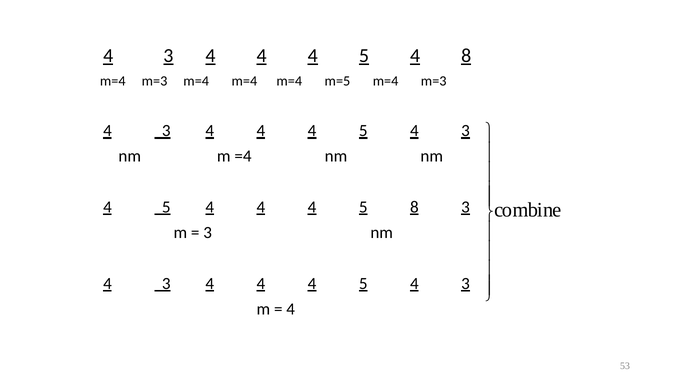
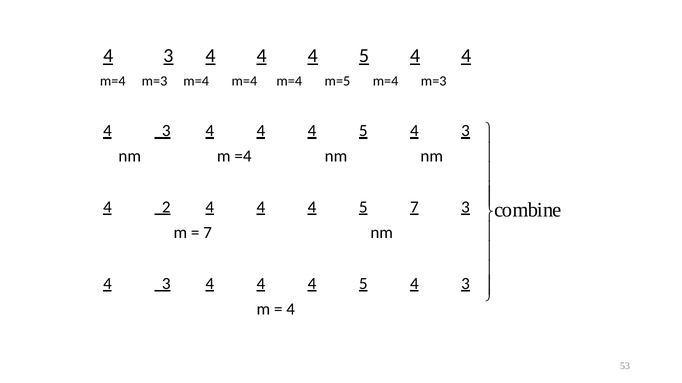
5 4 8: 8 -> 4
5 at (166, 207): 5 -> 2
5 8: 8 -> 7
3 at (208, 233): 3 -> 7
